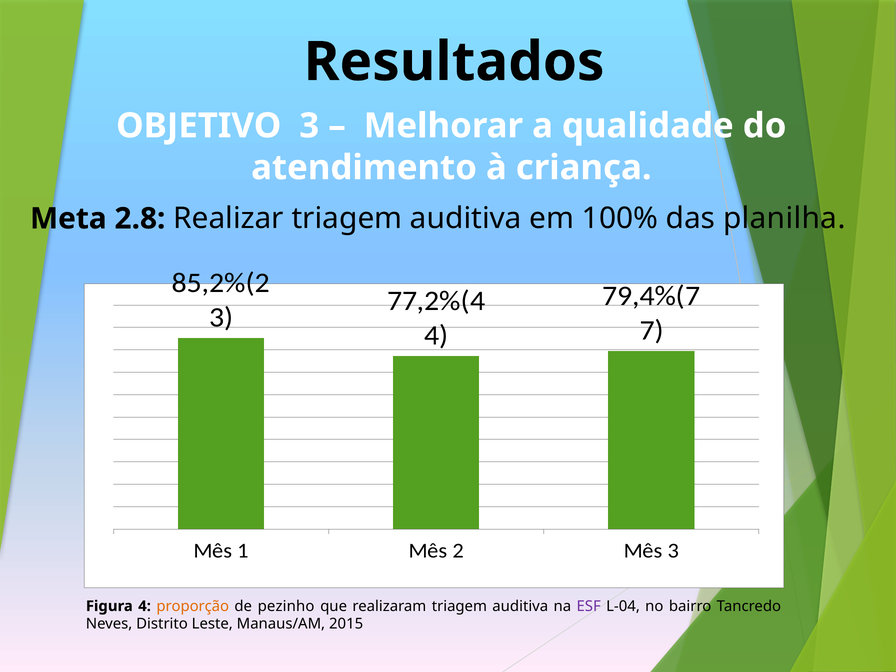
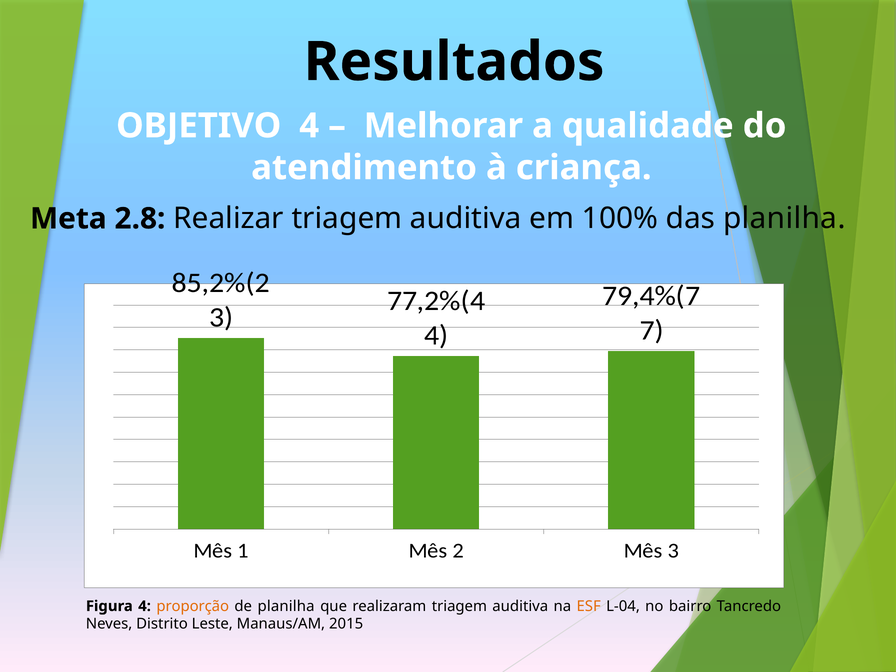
OBJETIVO 3: 3 -> 4
de pezinho: pezinho -> planilha
ESF colour: purple -> orange
